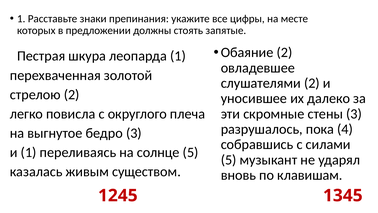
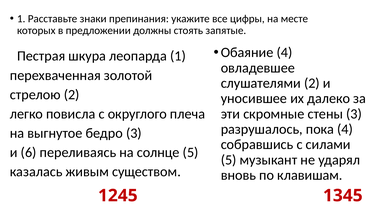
Обаяние 2: 2 -> 4
и 1: 1 -> 6
